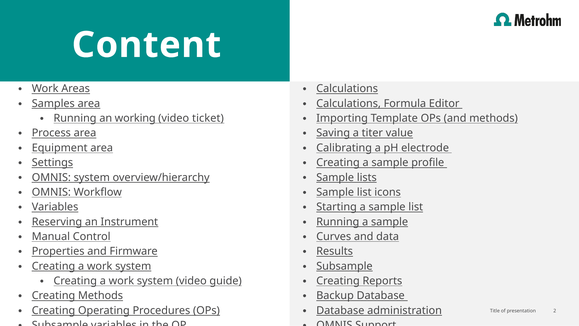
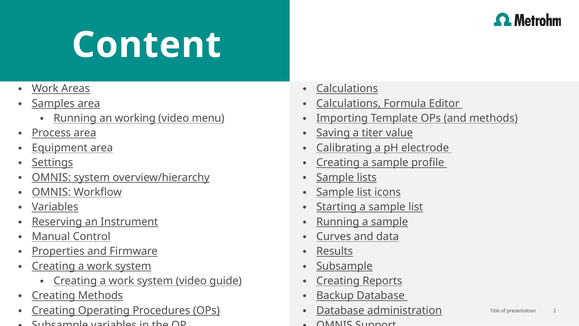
ticket: ticket -> menu
